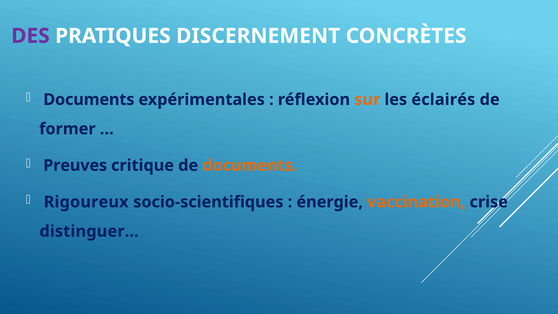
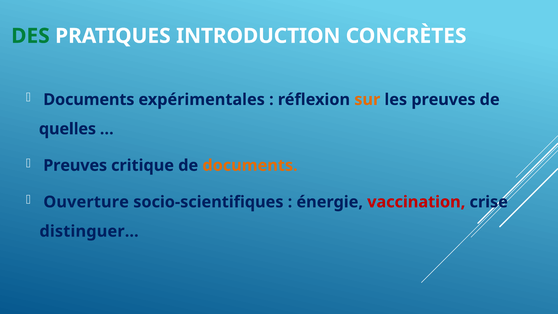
DES colour: purple -> green
DISCERNEMENT: DISCERNEMENT -> INTRODUCTION
les éclairés: éclairés -> preuves
former: former -> quelles
Rigoureux: Rigoureux -> Ouverture
vaccination colour: orange -> red
